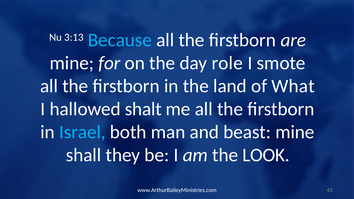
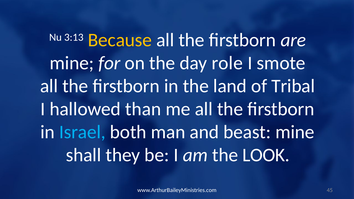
Because colour: light blue -> yellow
What: What -> Tribal
shalt: shalt -> than
